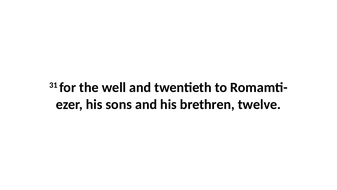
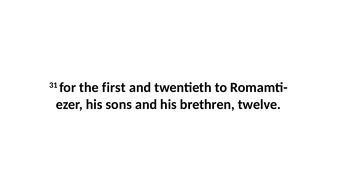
well: well -> first
